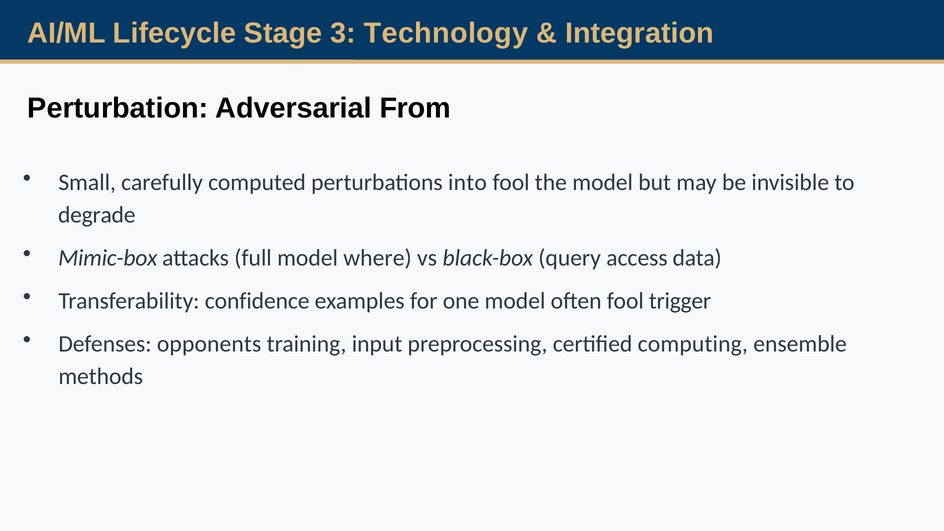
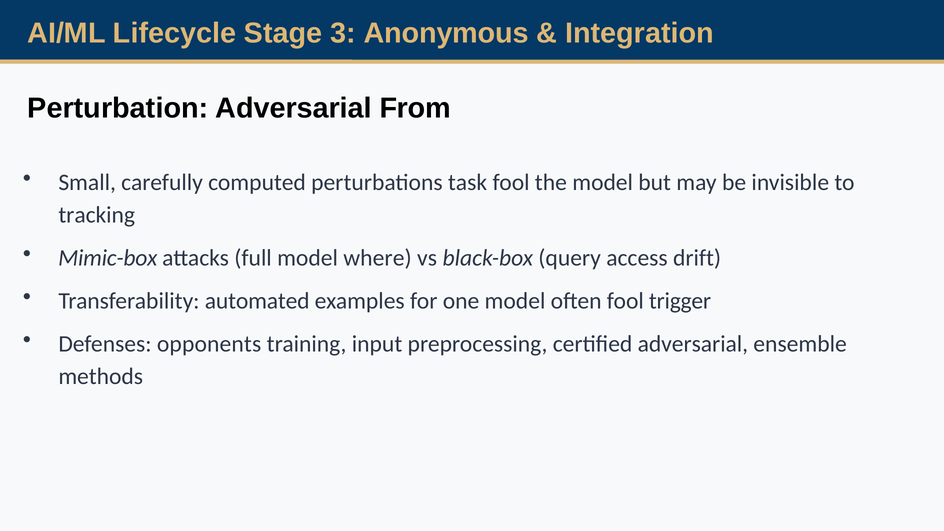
Technology: Technology -> Anonymous
into: into -> task
degrade: degrade -> tracking
data: data -> drift
confidence: confidence -> automated
certified computing: computing -> adversarial
